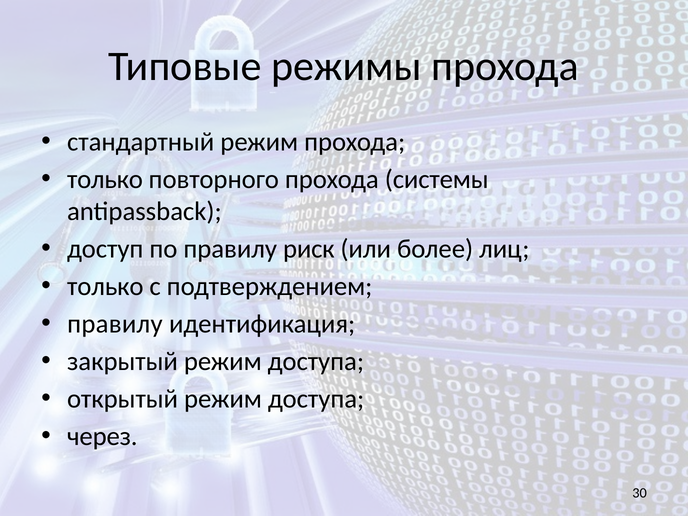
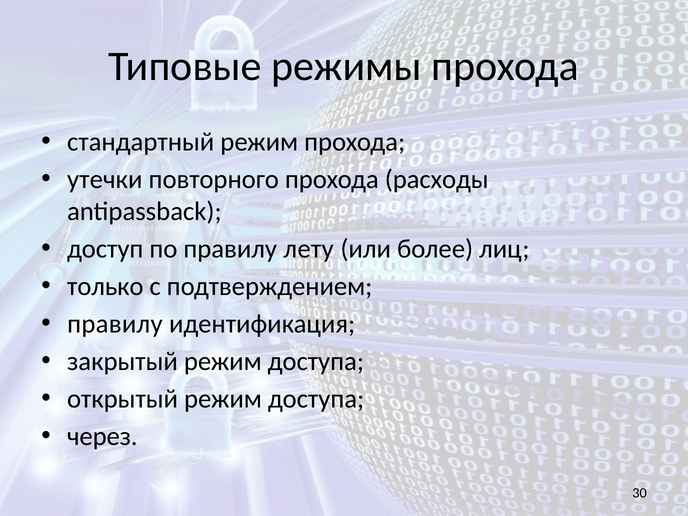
только at (105, 179): только -> утечки
системы: системы -> расходы
риск: риск -> лету
